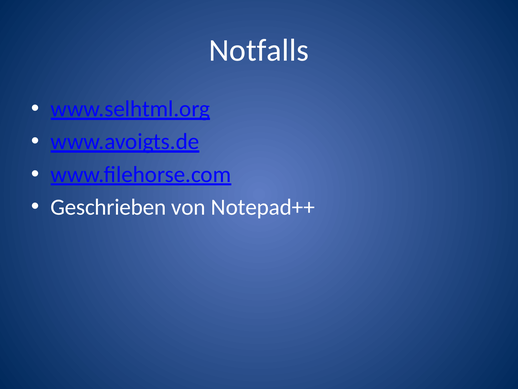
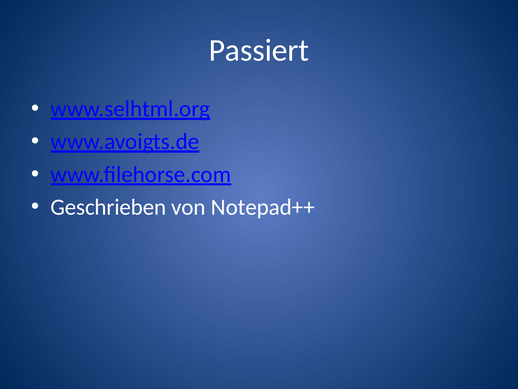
Notfalls: Notfalls -> Passiert
